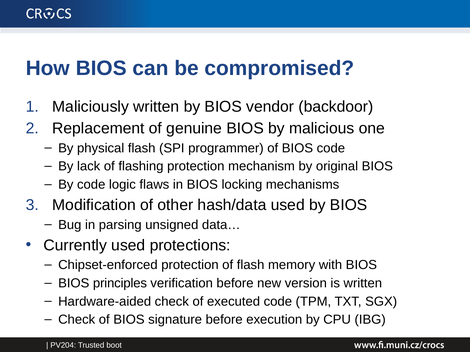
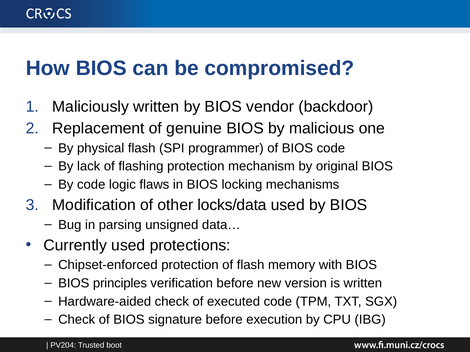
hash/data: hash/data -> locks/data
